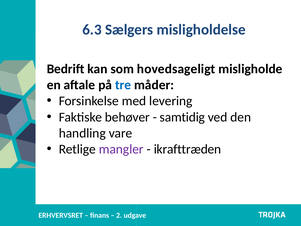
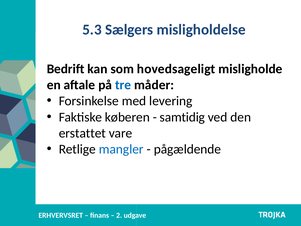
6.3: 6.3 -> 5.3
behøver: behøver -> køberen
handling: handling -> erstattet
mangler colour: purple -> blue
ikrafttræden: ikrafttræden -> pågældende
